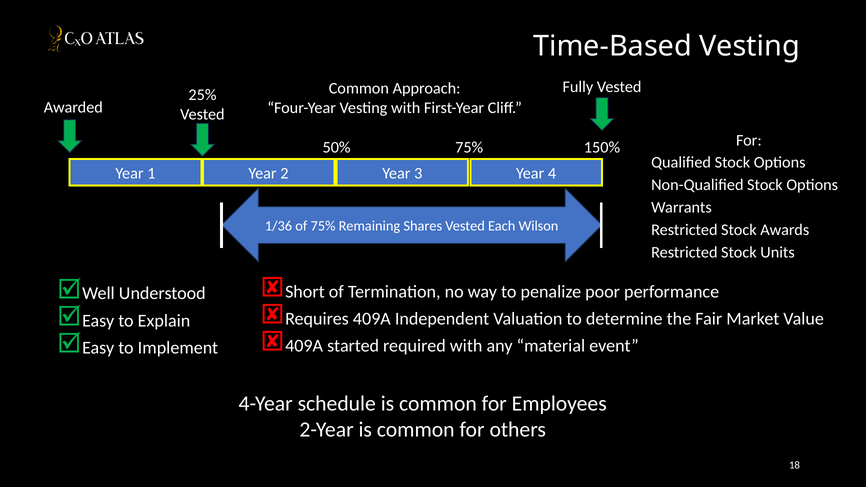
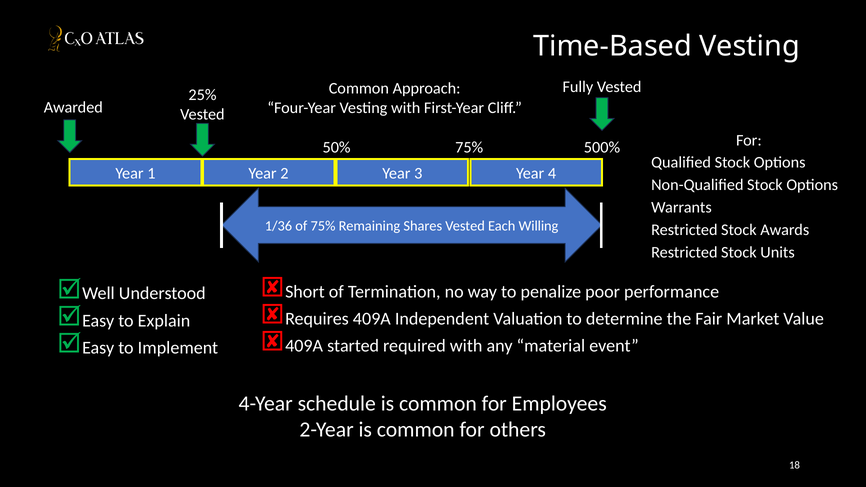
150%: 150% -> 500%
Wilson: Wilson -> Willing
